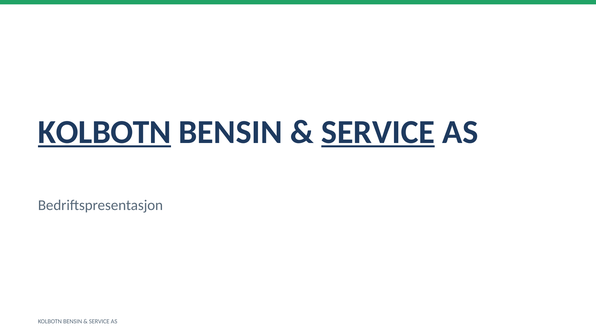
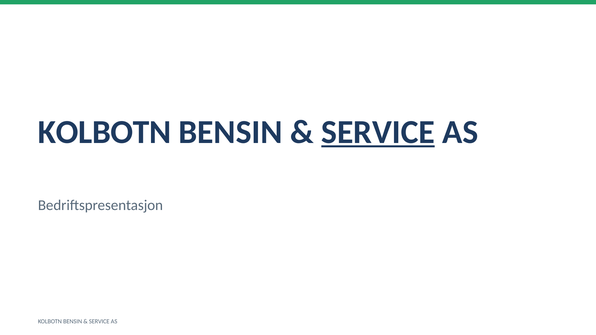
KOLBOTN at (105, 132) underline: present -> none
